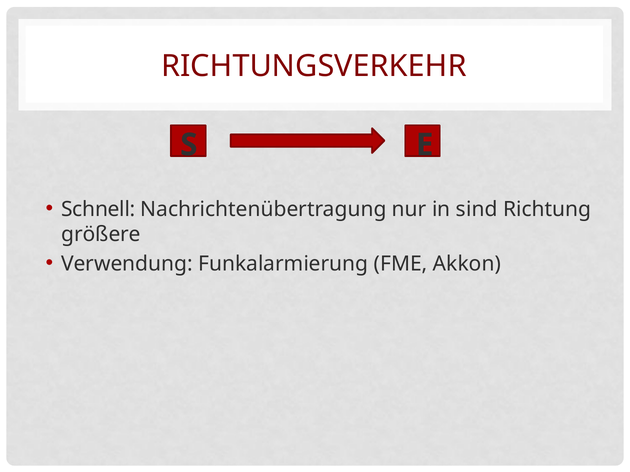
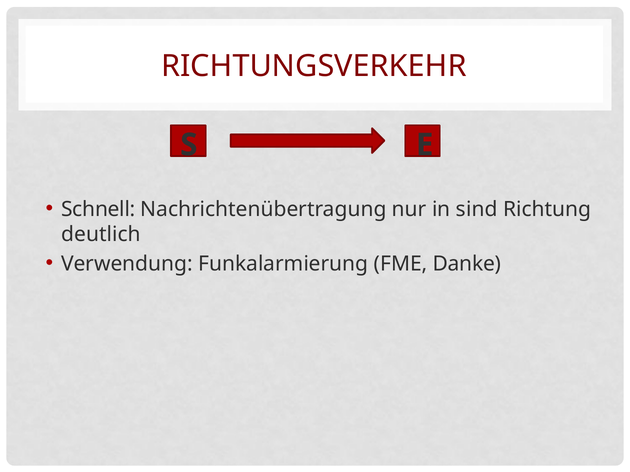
größere: größere -> deutlich
Akkon: Akkon -> Danke
